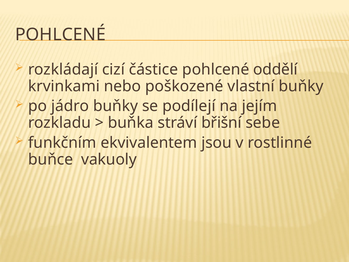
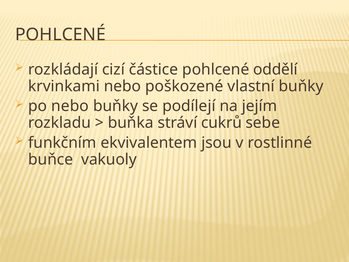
po jádro: jádro -> nebo
břišní: břišní -> cukrů
